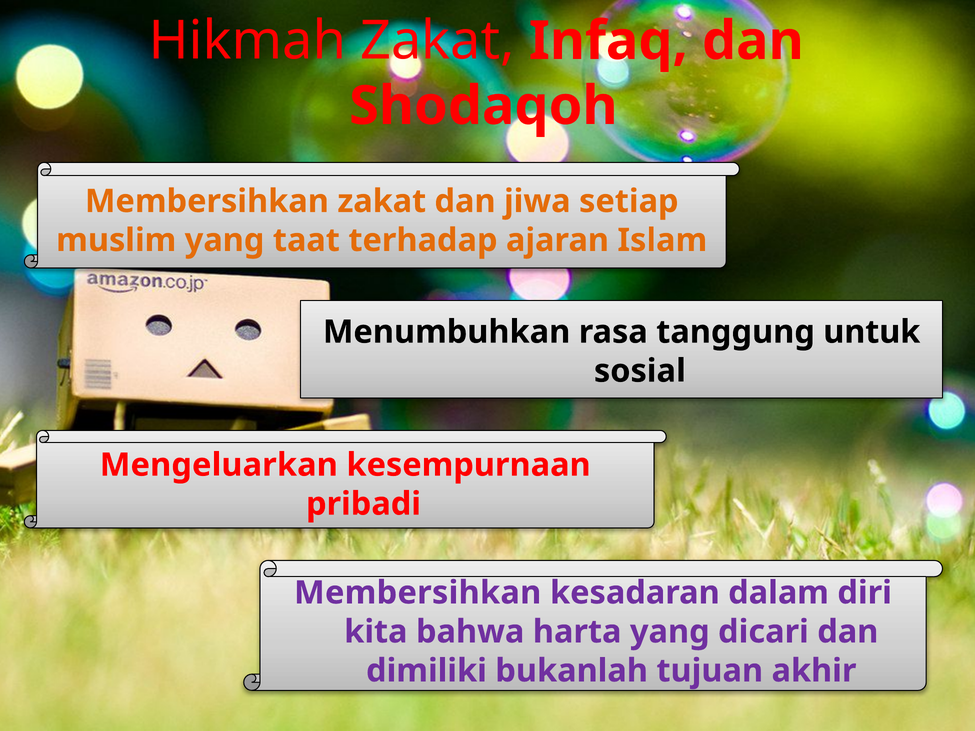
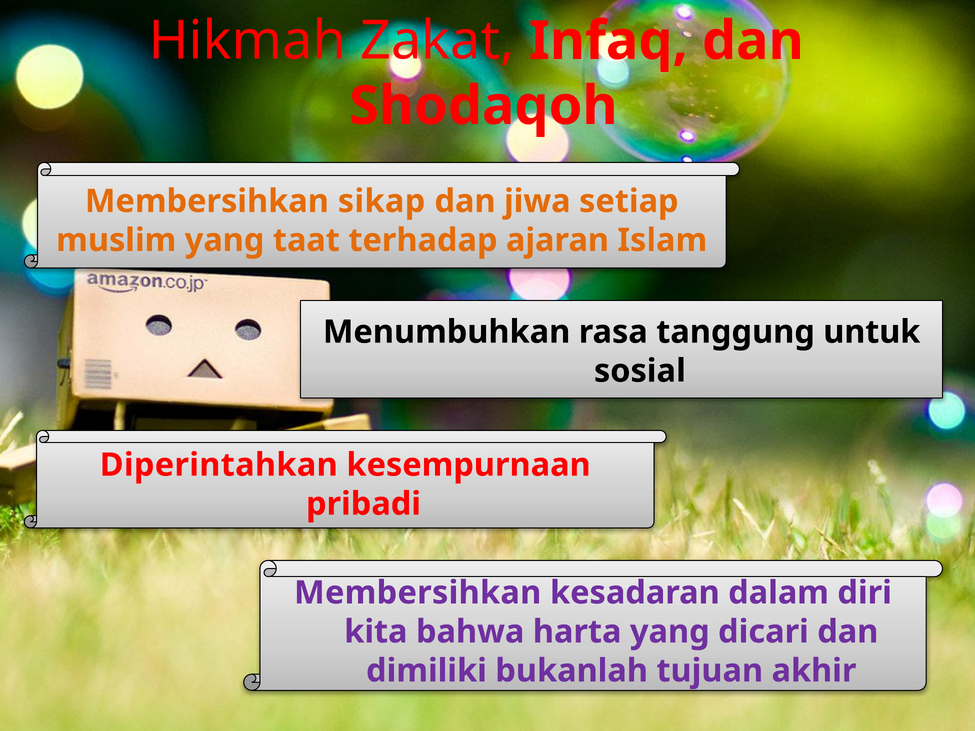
Membersihkan zakat: zakat -> sikap
Mengeluarkan: Mengeluarkan -> Diperintahkan
